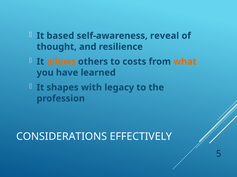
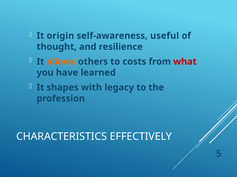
based: based -> origin
reveal: reveal -> useful
what colour: orange -> red
CONSIDERATIONS: CONSIDERATIONS -> CHARACTERISTICS
